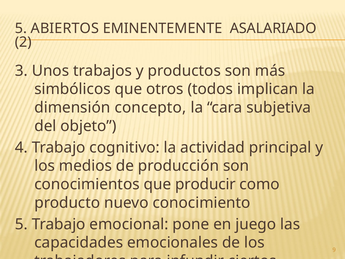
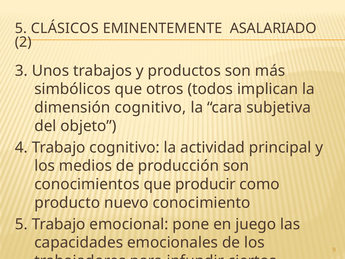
ABIERTOS: ABIERTOS -> CLÁSICOS
dimensión concepto: concepto -> cognitivo
